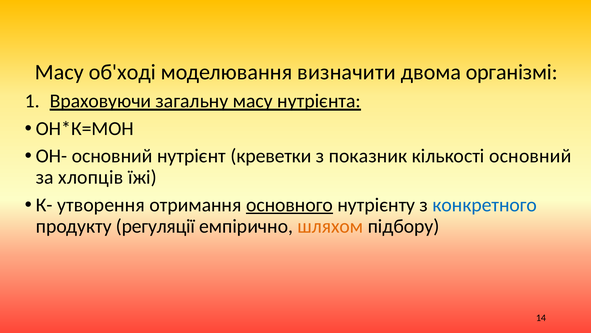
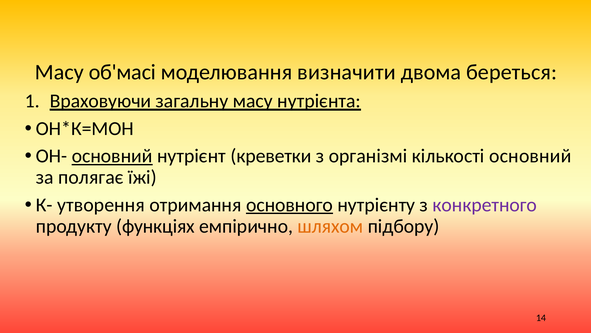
об'ході: об'ході -> об'масі
організмі: організмі -> береться
основний at (112, 156) underline: none -> present
показник: показник -> організмі
хлопців: хлопців -> полягає
конкретного colour: blue -> purple
регуляції: регуляції -> функціях
